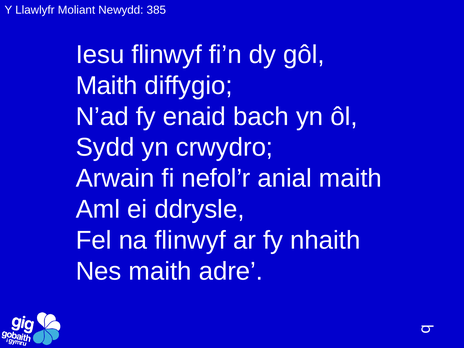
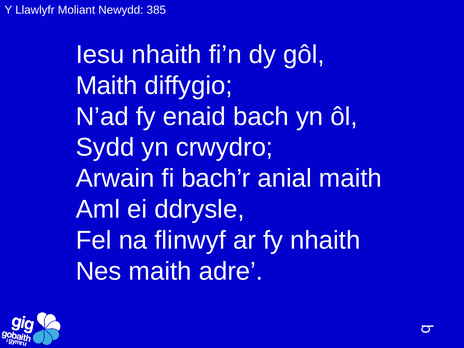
Iesu flinwyf: flinwyf -> nhaith
nefol’r: nefol’r -> bach’r
